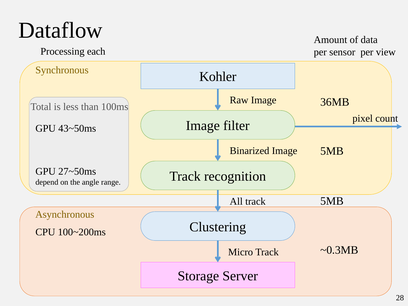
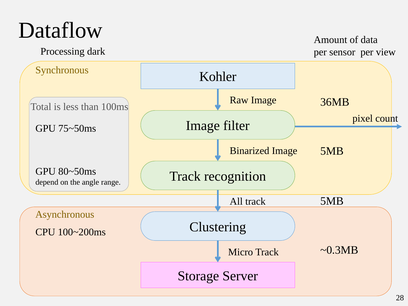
each: each -> dark
43~50ms: 43~50ms -> 75~50ms
27~50ms: 27~50ms -> 80~50ms
